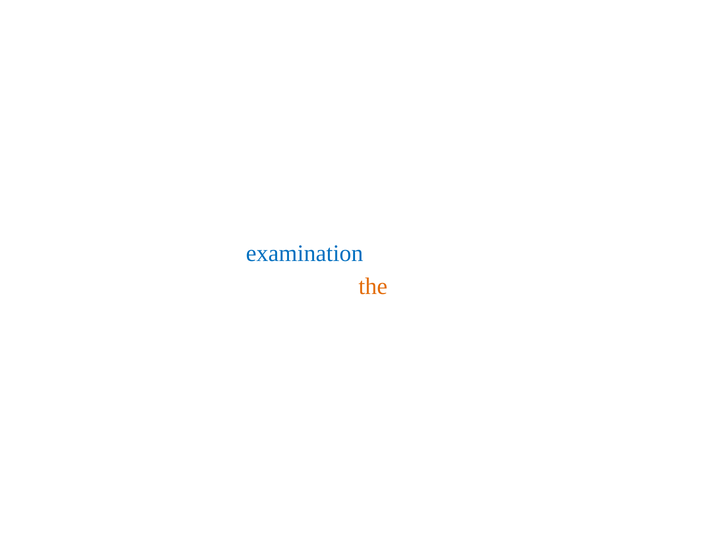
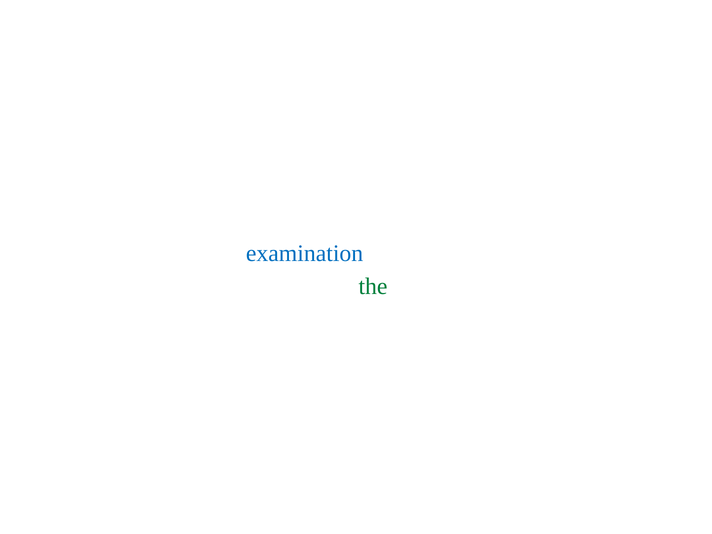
the colour: orange -> green
